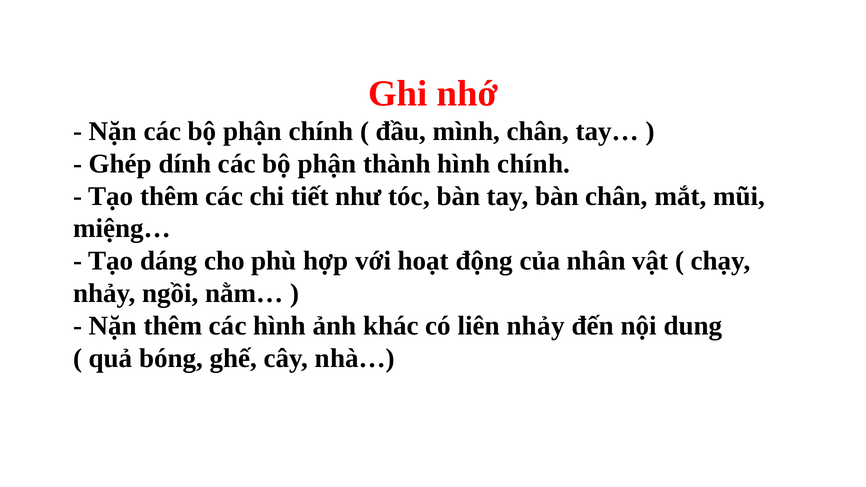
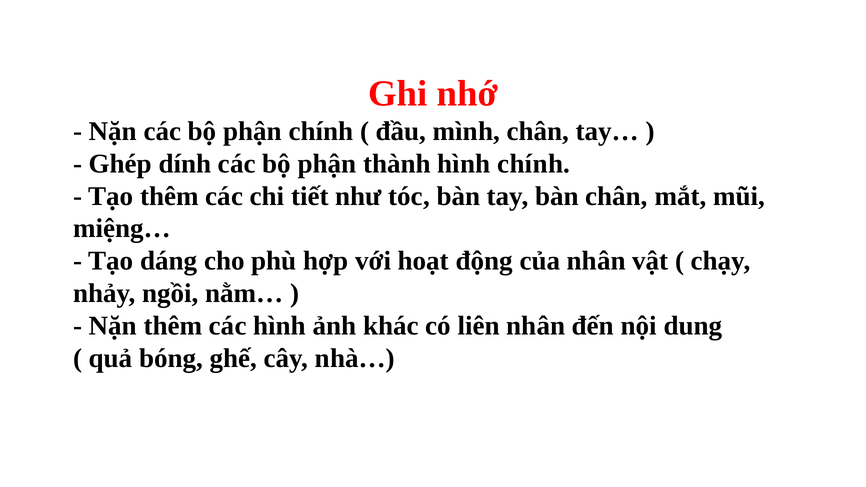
liên nhảy: nhảy -> nhân
